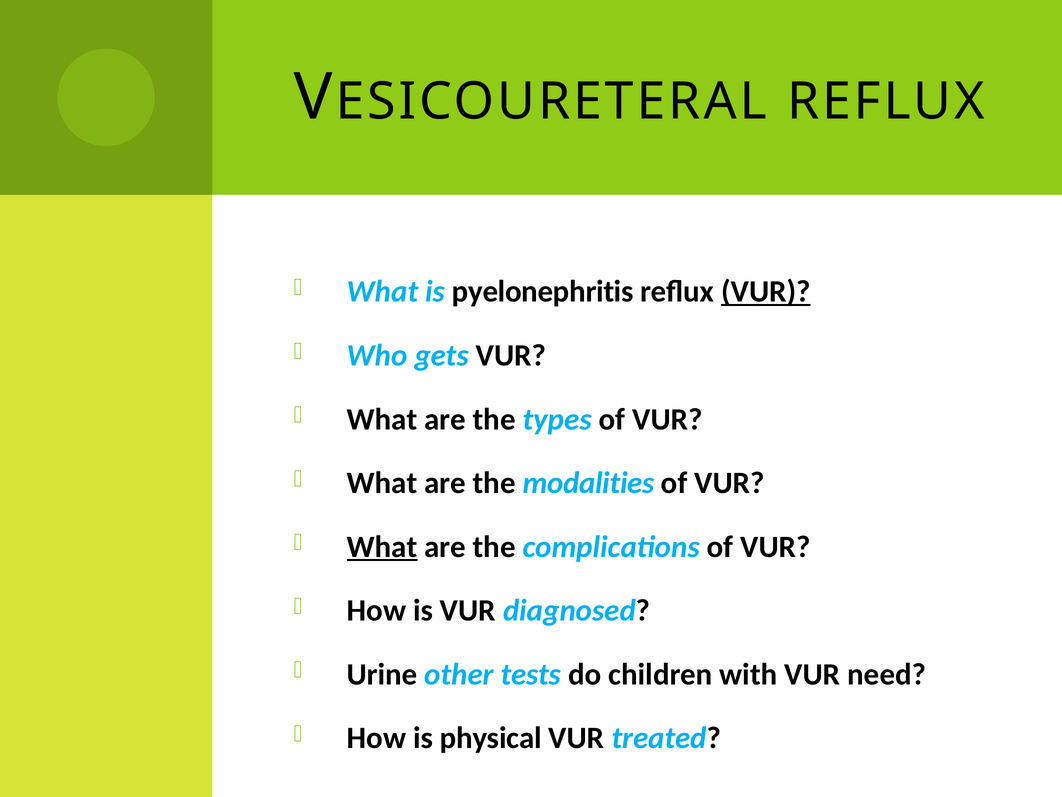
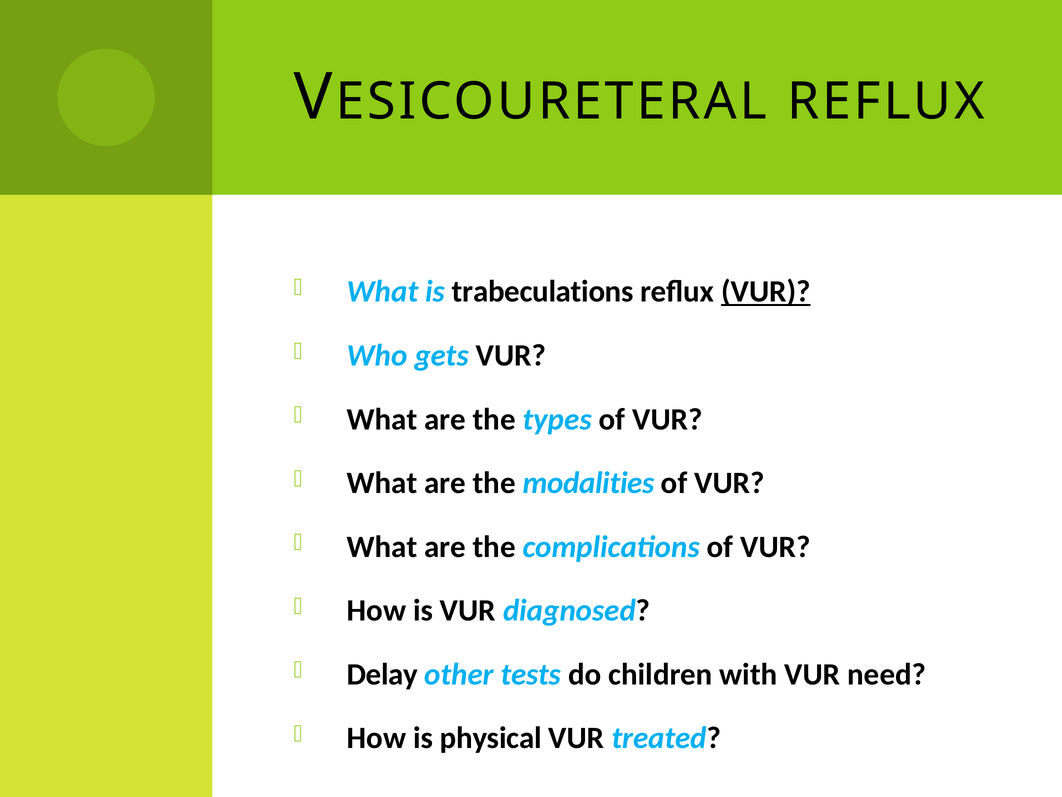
pyelonephritis: pyelonephritis -> trabeculations
What at (382, 546) underline: present -> none
Urine: Urine -> Delay
